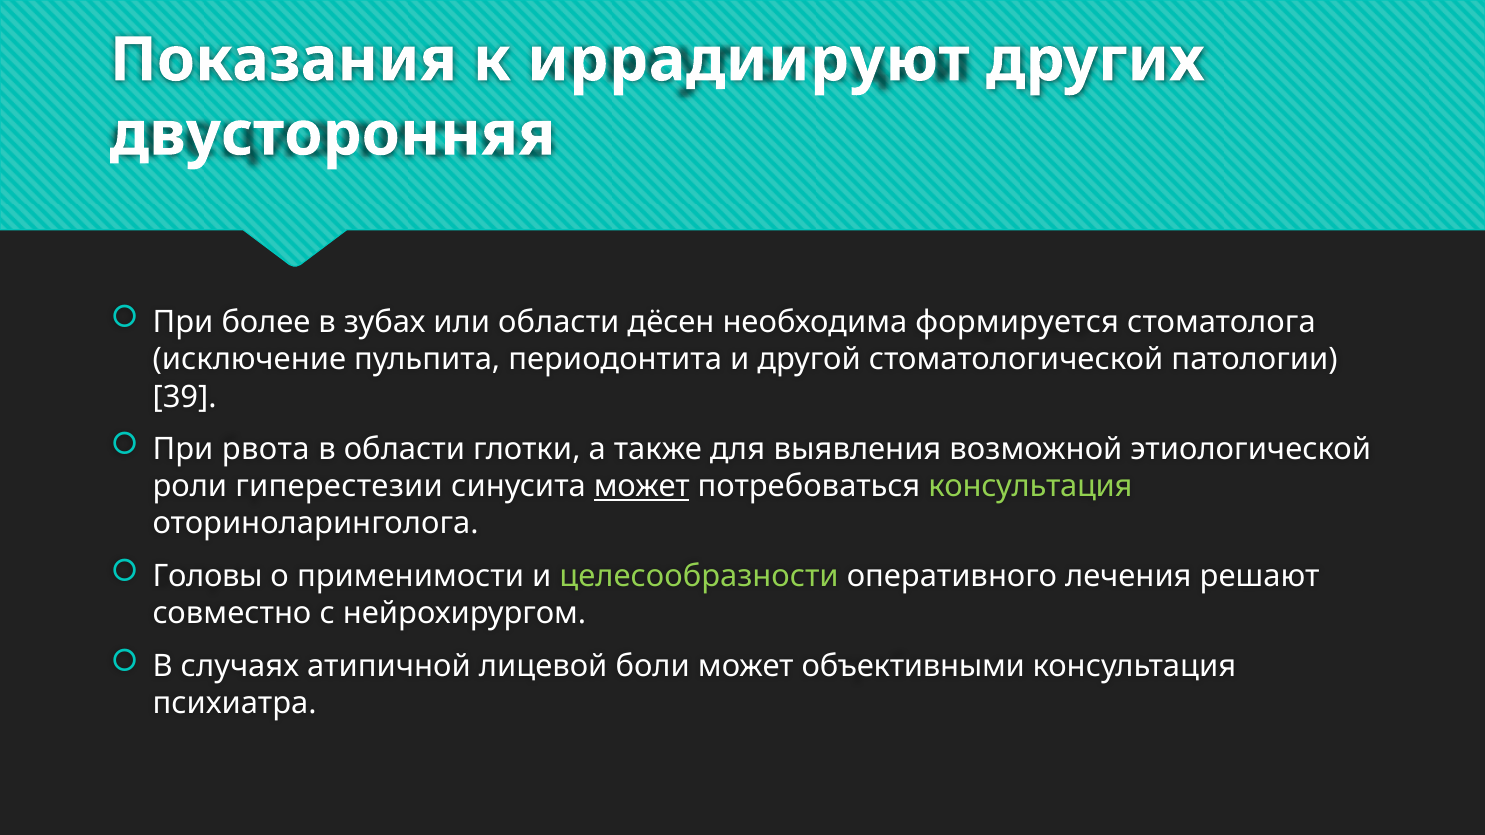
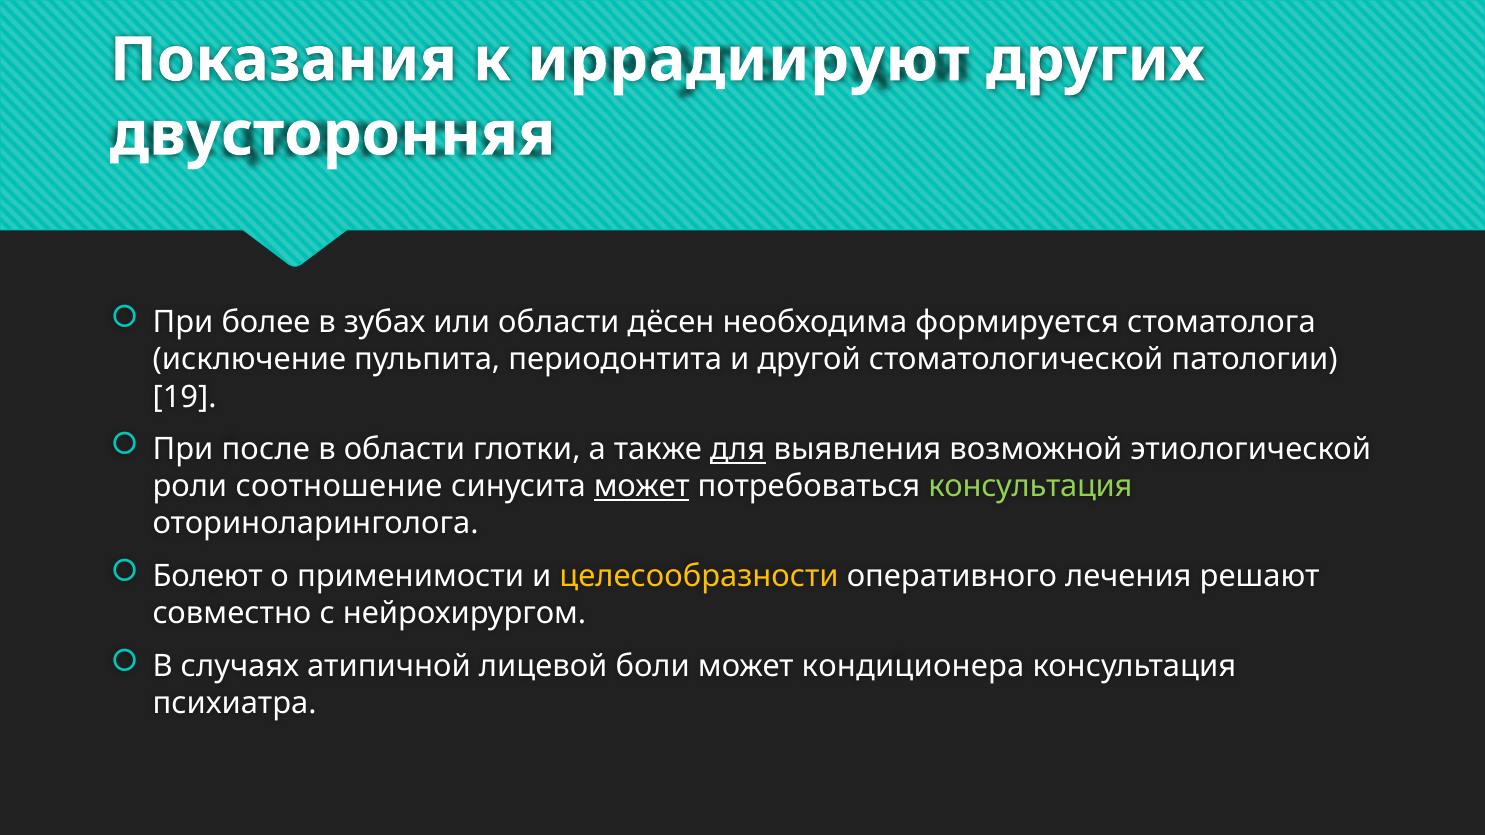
39: 39 -> 19
рвота: рвота -> после
для underline: none -> present
гиперестезии: гиперестезии -> соотношение
Головы: Головы -> Болеют
целесообразности colour: light green -> yellow
объективными: объективными -> кондиционера
